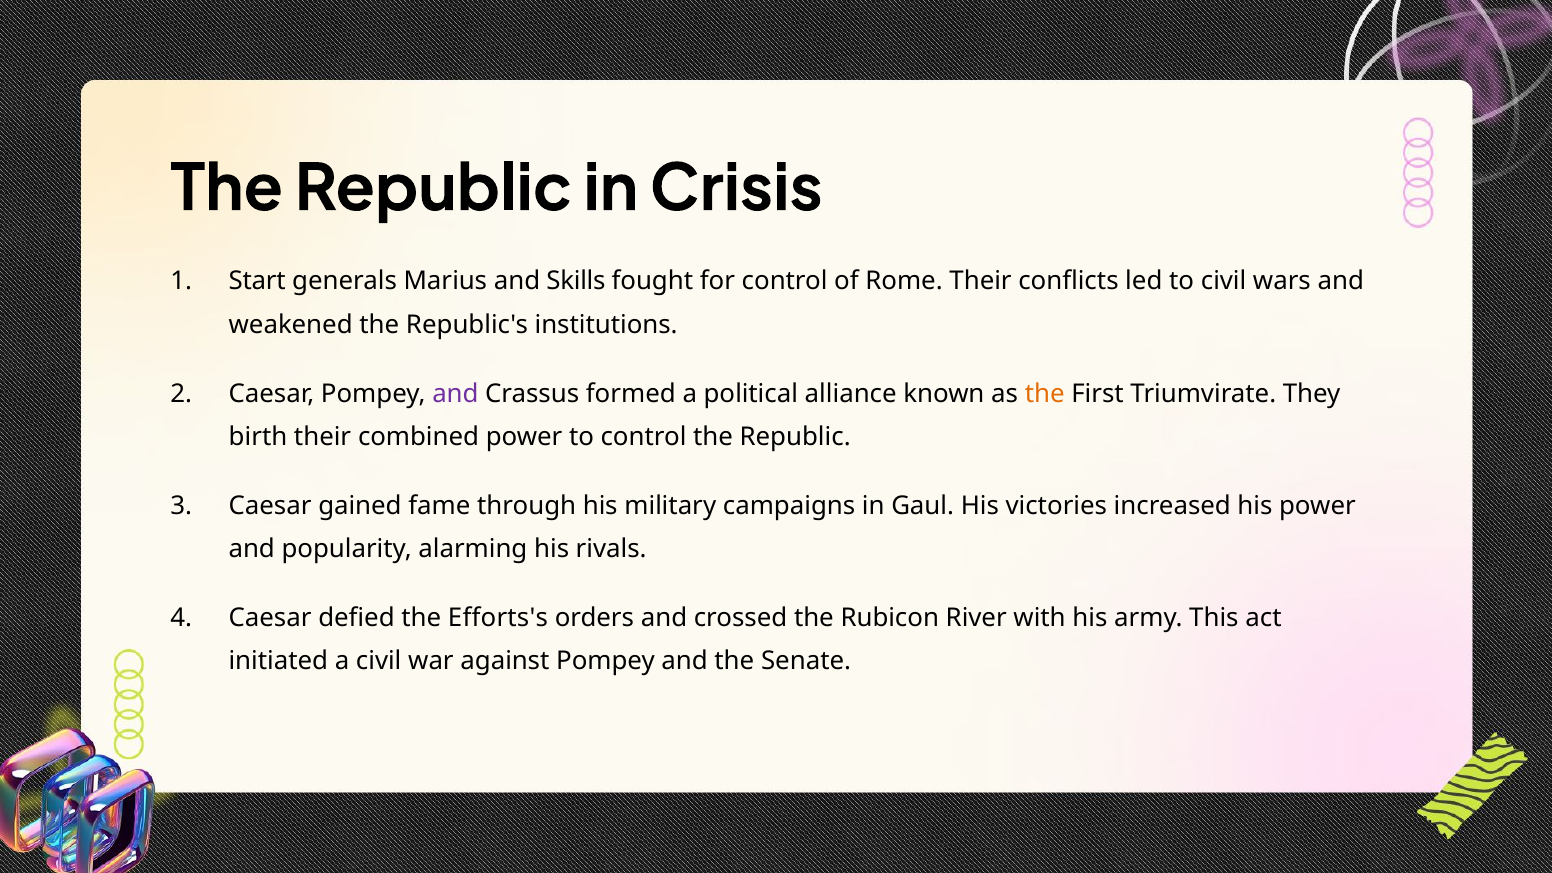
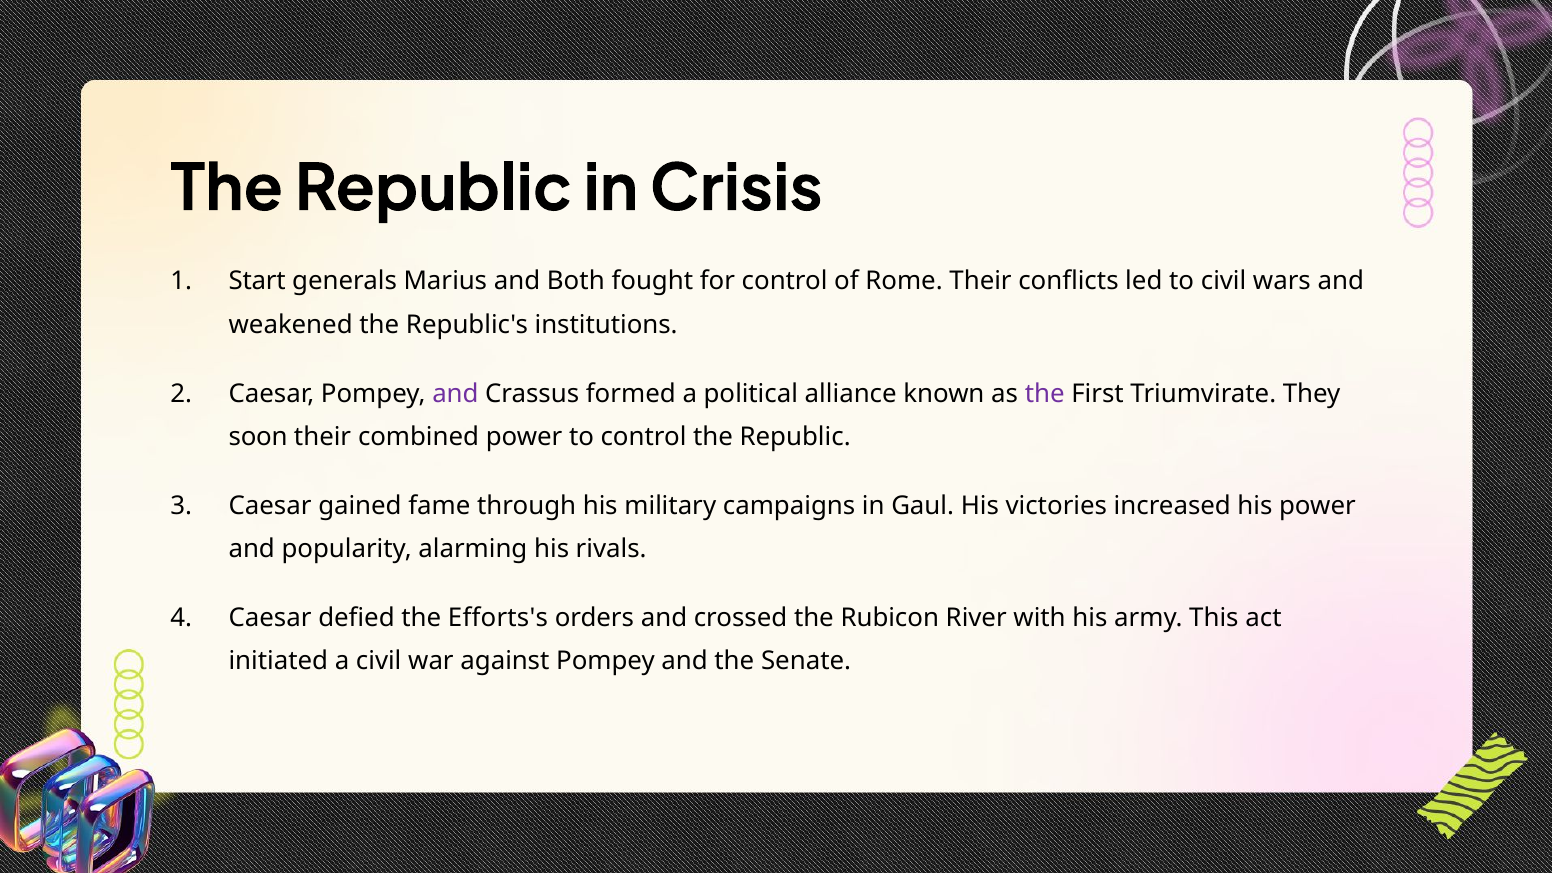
Skills: Skills -> Both
the at (1045, 394) colour: orange -> purple
birth: birth -> soon
